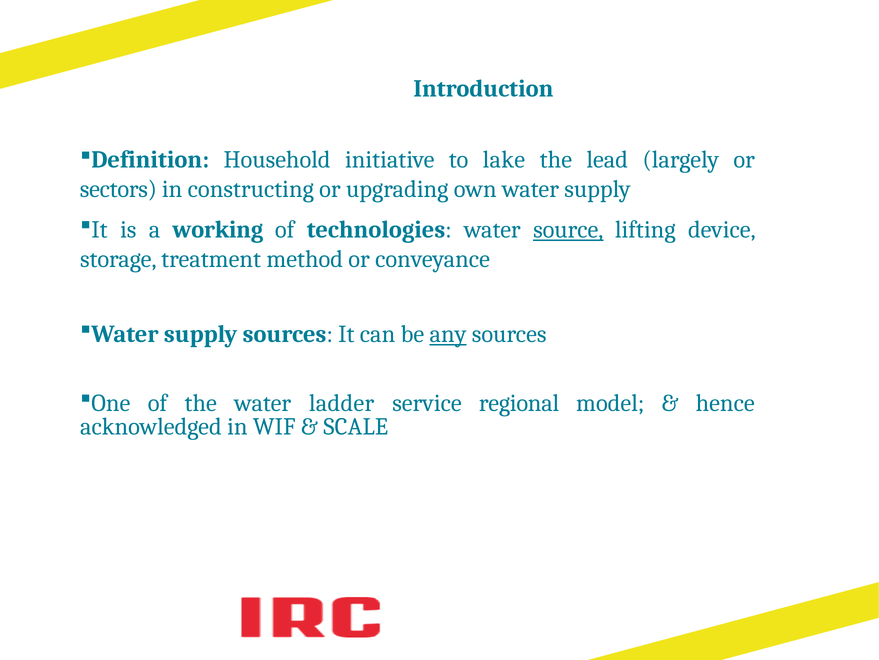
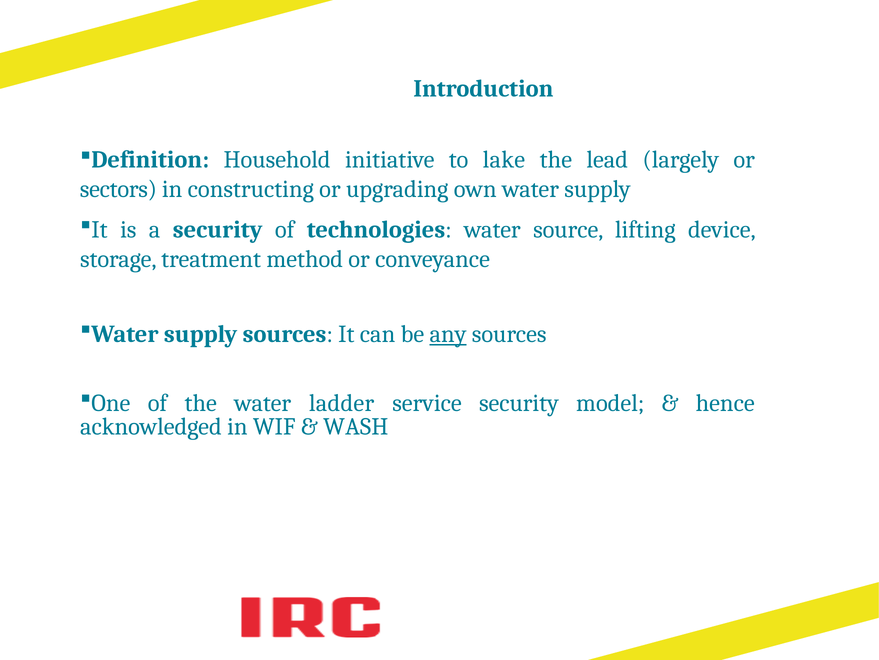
a working: working -> security
source underline: present -> none
service regional: regional -> security
SCALE: SCALE -> WASH
